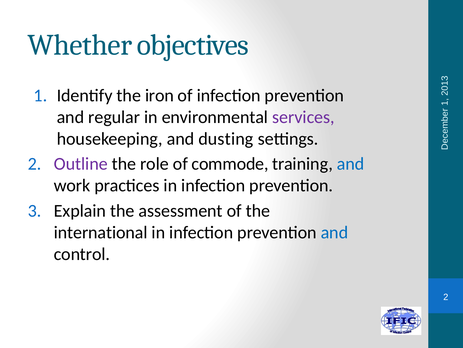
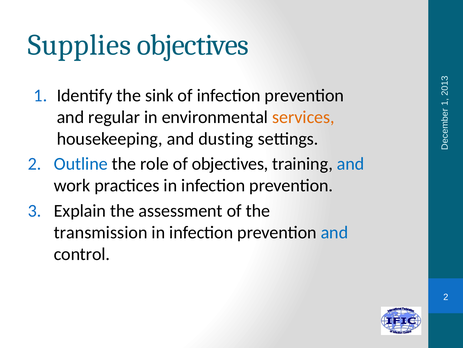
Whether: Whether -> Supplies
iron: iron -> sink
services colour: purple -> orange
Outline colour: purple -> blue
of commode: commode -> objectives
international: international -> transmission
